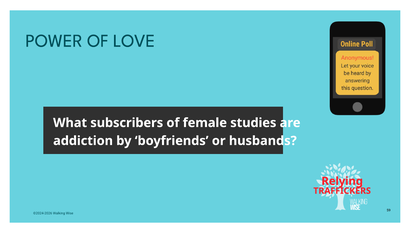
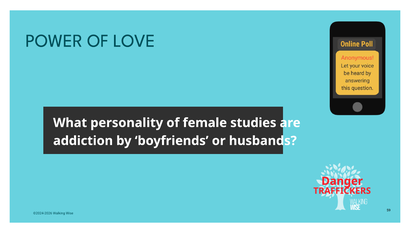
subscribers: subscribers -> personality
Relying: Relying -> Danger
